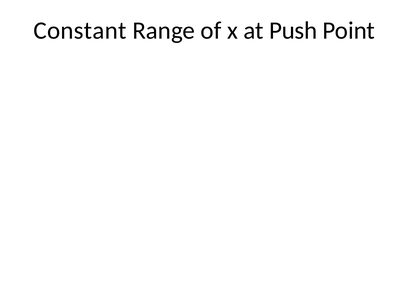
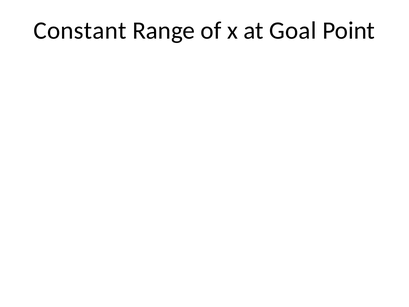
Push: Push -> Goal
